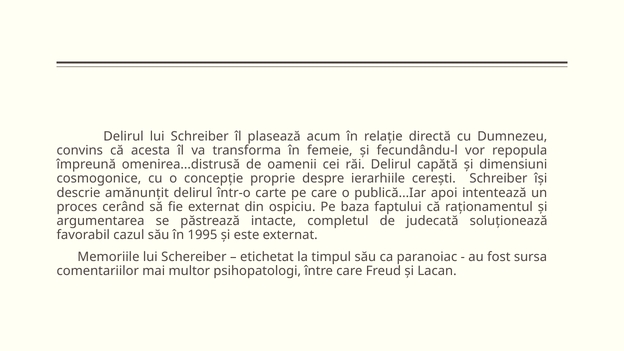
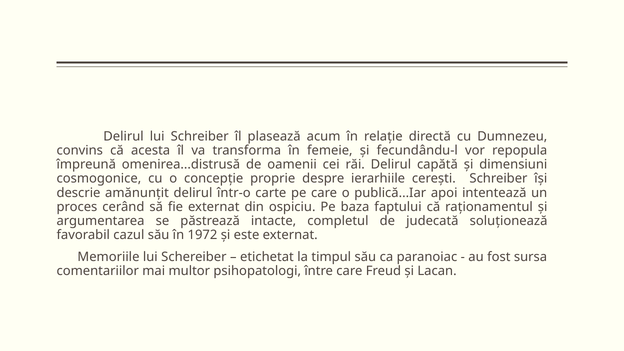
1995: 1995 -> 1972
